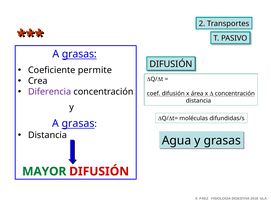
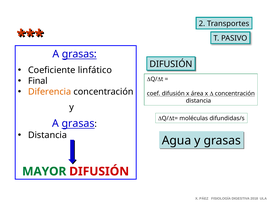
permite: permite -> linfático
Crea: Crea -> Final
Diferencia colour: purple -> orange
